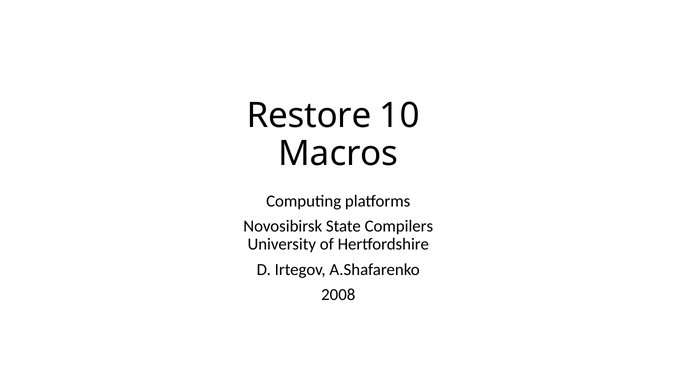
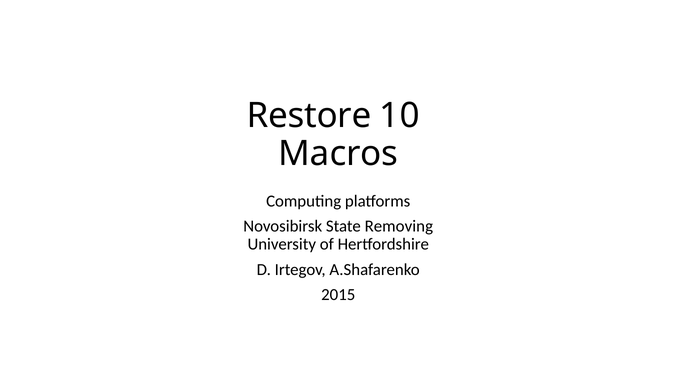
Compilers: Compilers -> Removing
2008: 2008 -> 2015
